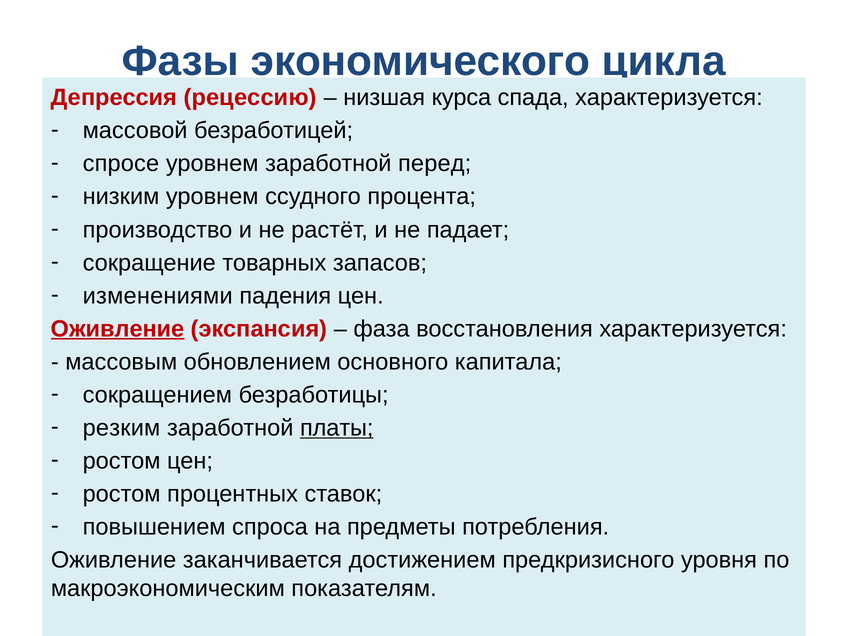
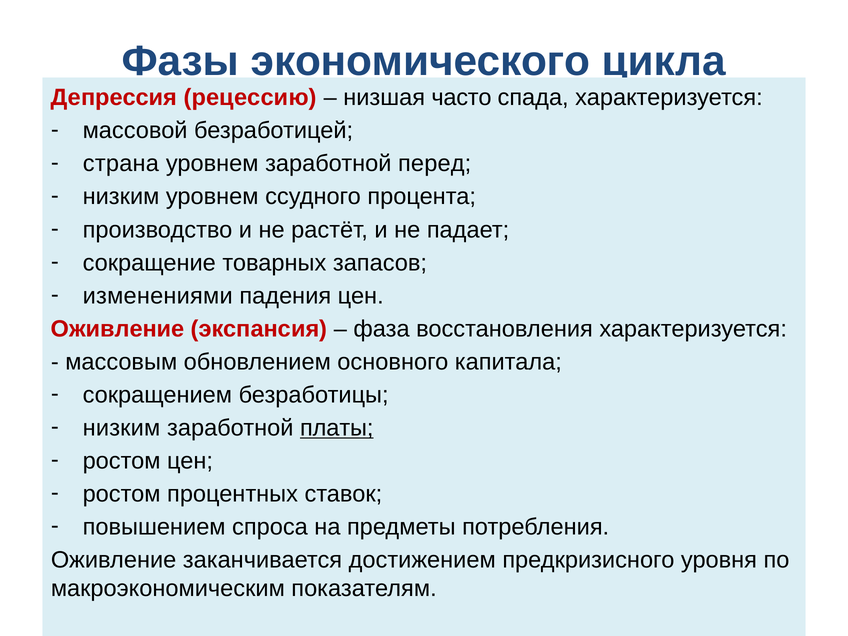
курса: курса -> часто
спросе: спросе -> страна
Оживление at (118, 329) underline: present -> none
резким at (121, 428): резким -> низким
